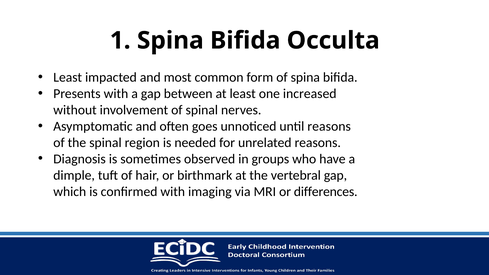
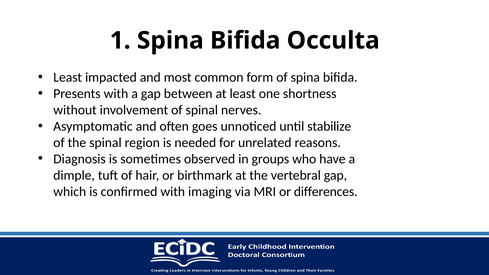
increased: increased -> shortness
until reasons: reasons -> stabilize
